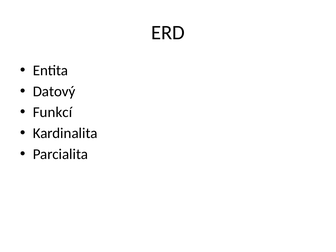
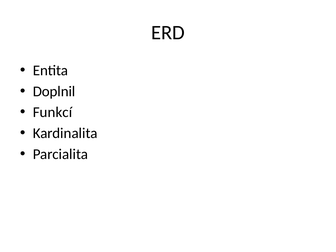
Datový: Datový -> Doplnil
